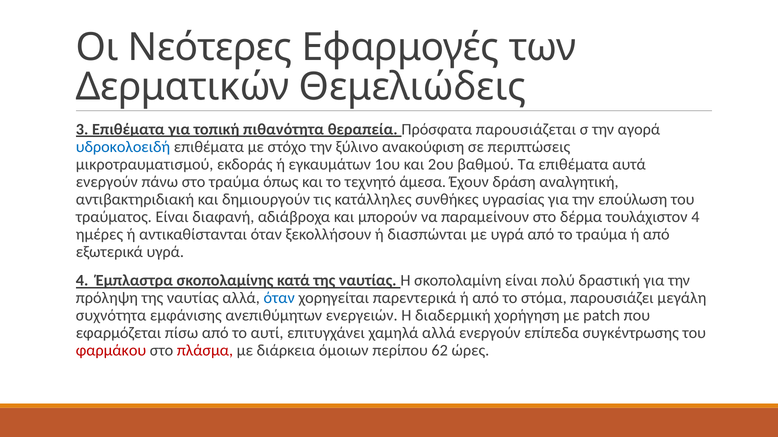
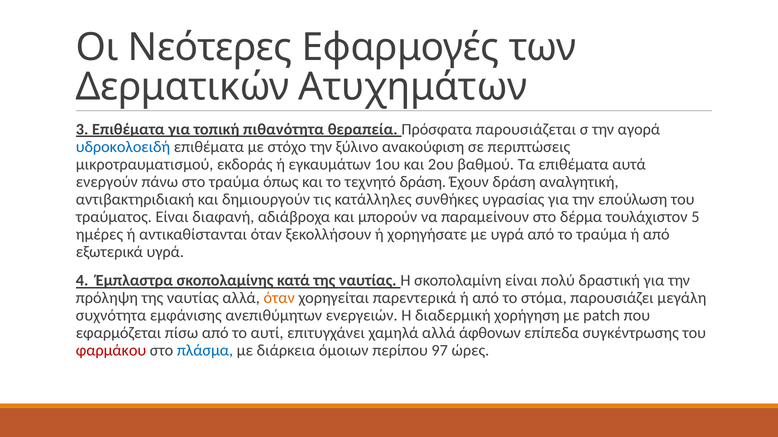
Θεμελιώδεις: Θεμελιώδεις -> Ατυχημάτων
τεχνητό άμεσα: άμεσα -> δράση
τουλάχιστον 4: 4 -> 5
διασπώνται: διασπώνται -> χορηγήσατε
όταν at (279, 298) colour: blue -> orange
αλλά ενεργούν: ενεργούν -> άφθονων
πλάσμα colour: red -> blue
62: 62 -> 97
